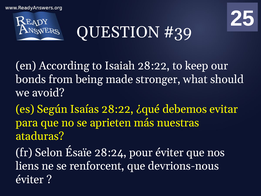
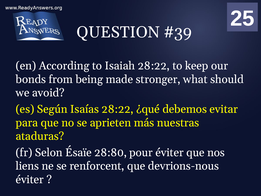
28:24: 28:24 -> 28:80
